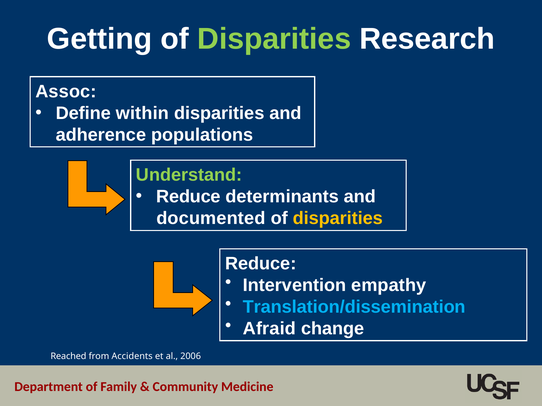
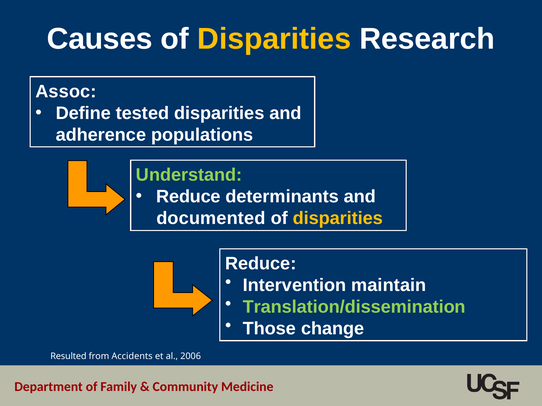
Getting: Getting -> Causes
Disparities at (274, 39) colour: light green -> yellow
within: within -> tested
empathy: empathy -> maintain
Translation/dissemination colour: light blue -> light green
Afraid: Afraid -> Those
Reached: Reached -> Resulted
